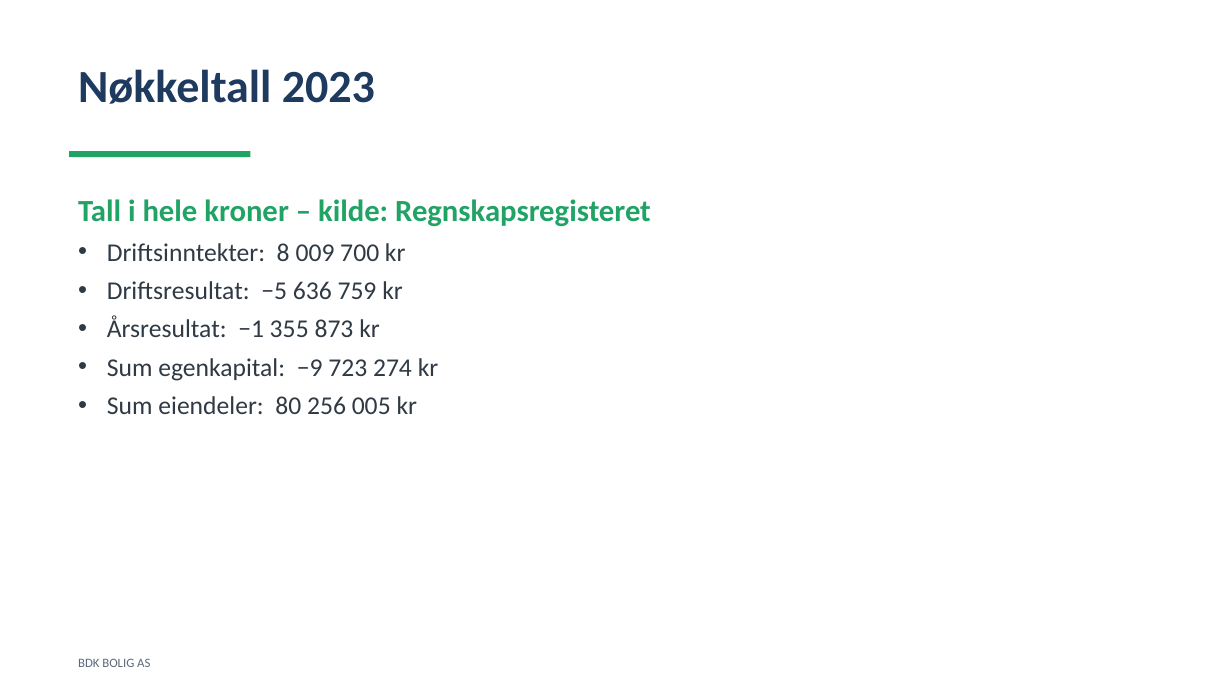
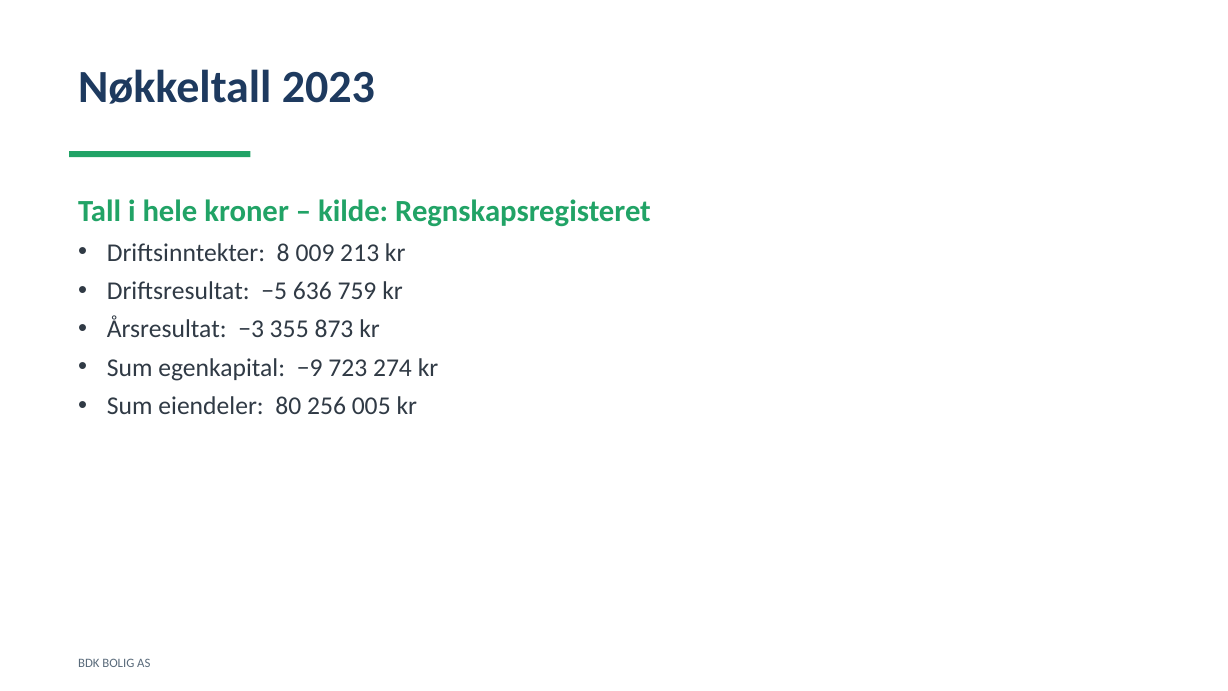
700: 700 -> 213
−1: −1 -> −3
